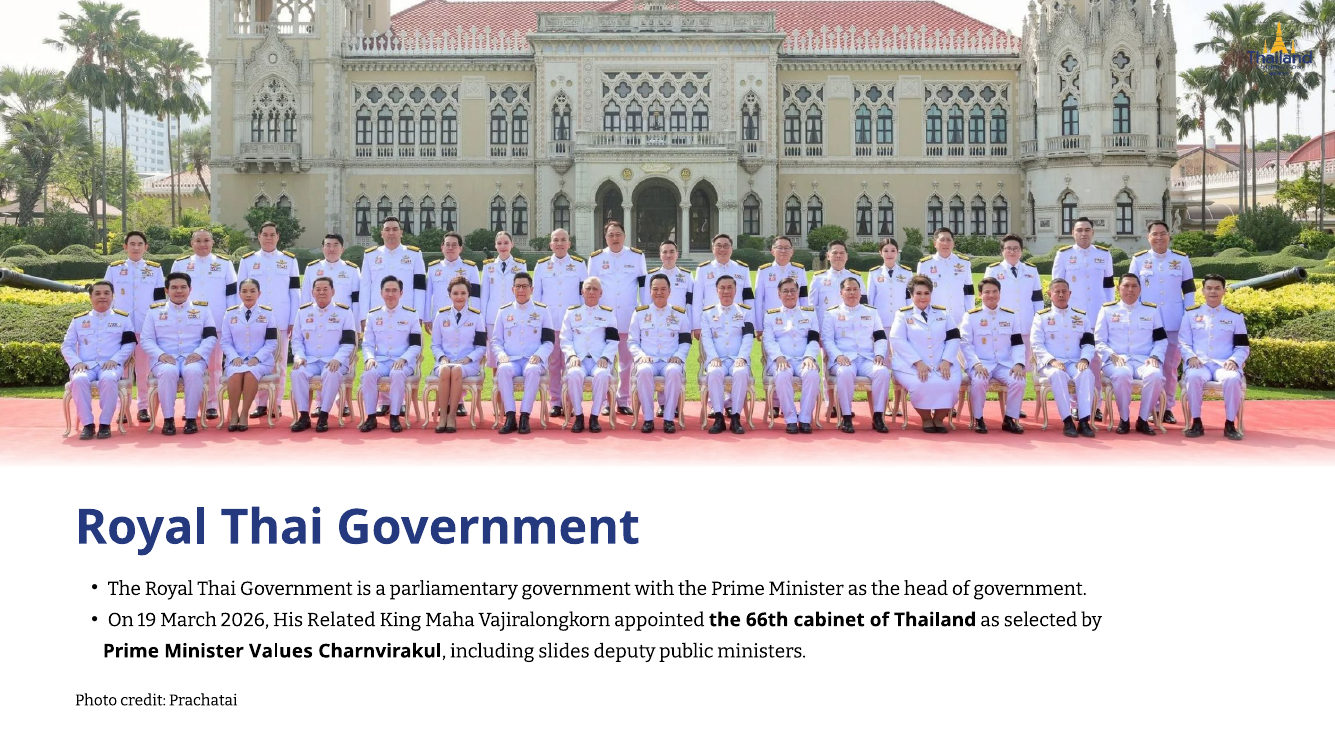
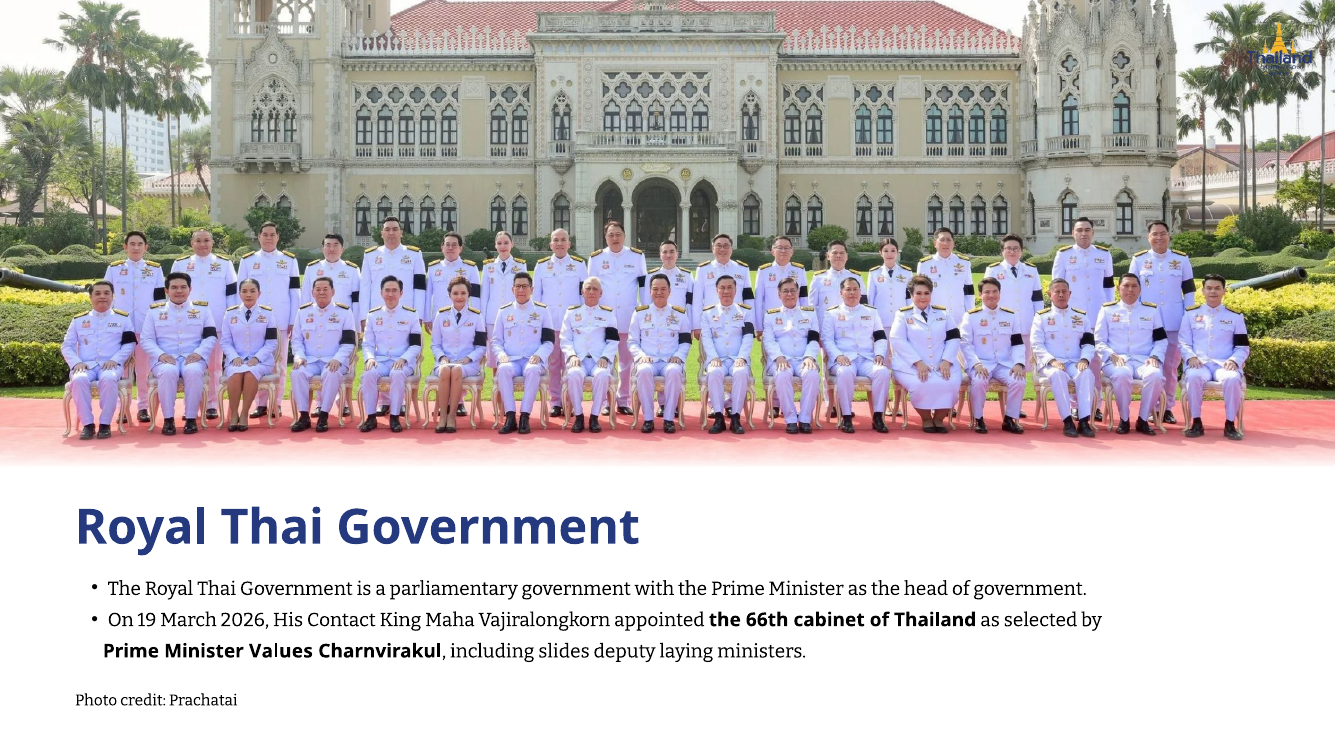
Related: Related -> Contact
public: public -> laying
